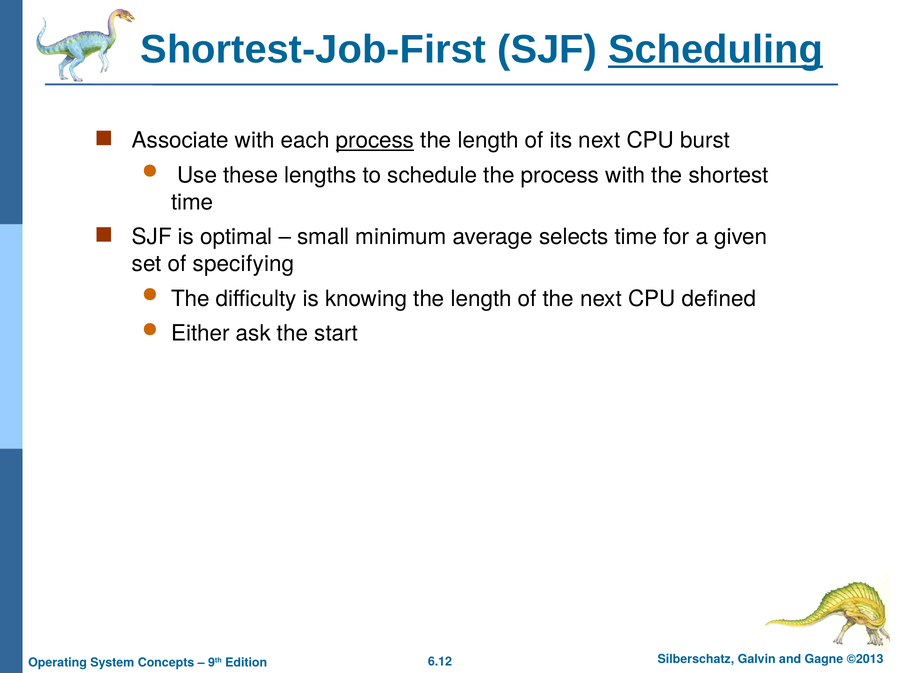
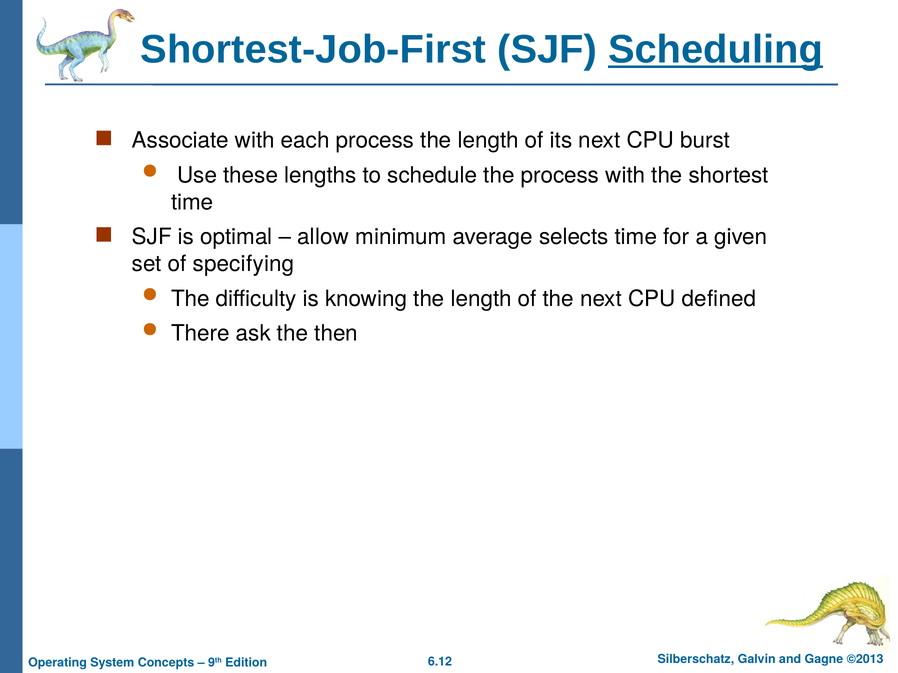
process at (375, 141) underline: present -> none
small: small -> allow
Either: Either -> There
start: start -> then
